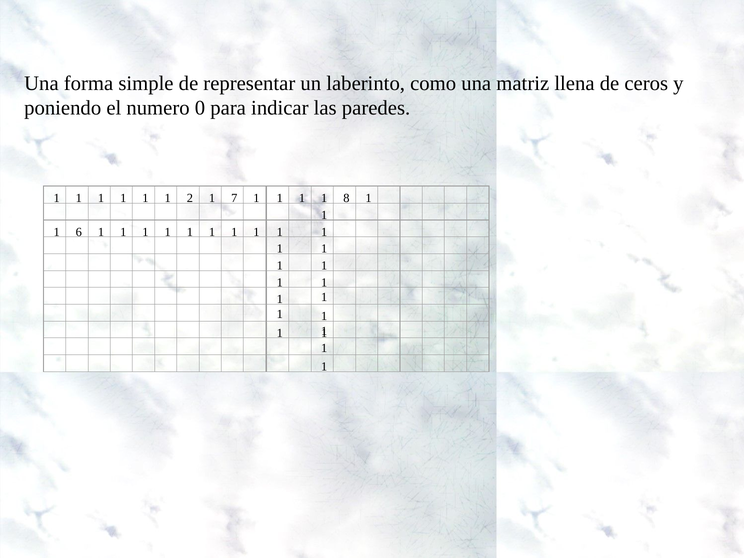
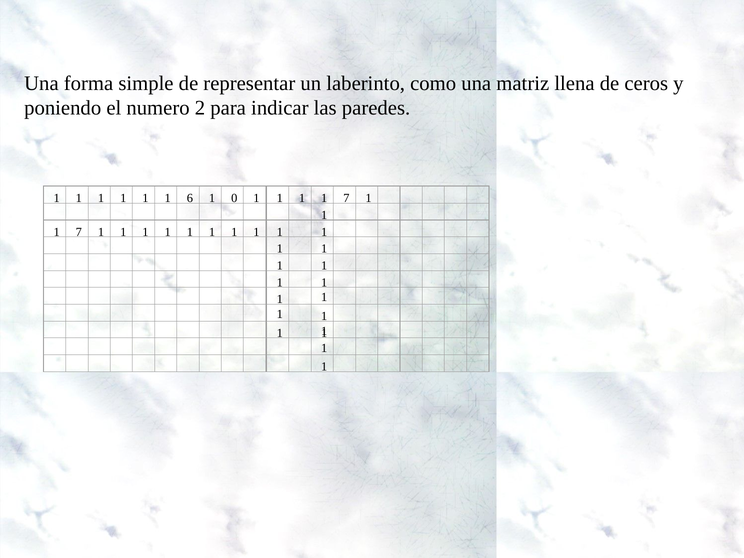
0: 0 -> 2
2: 2 -> 6
7: 7 -> 0
1 1 1 8: 8 -> 7
6 at (79, 232): 6 -> 7
